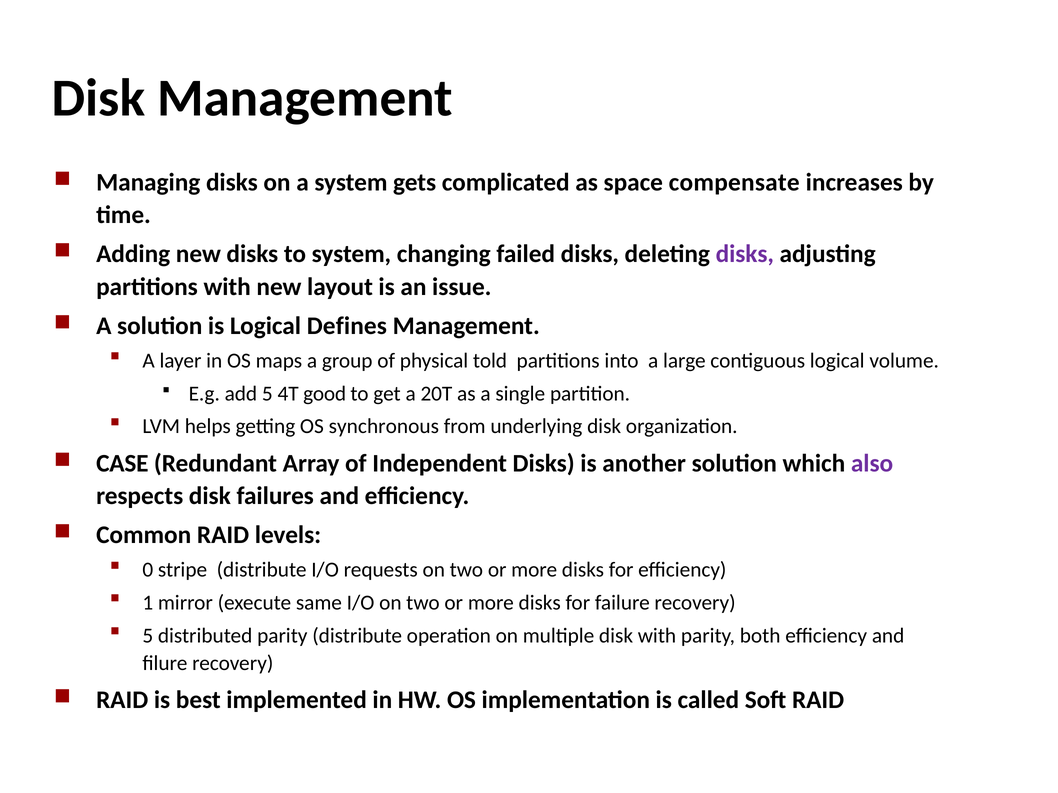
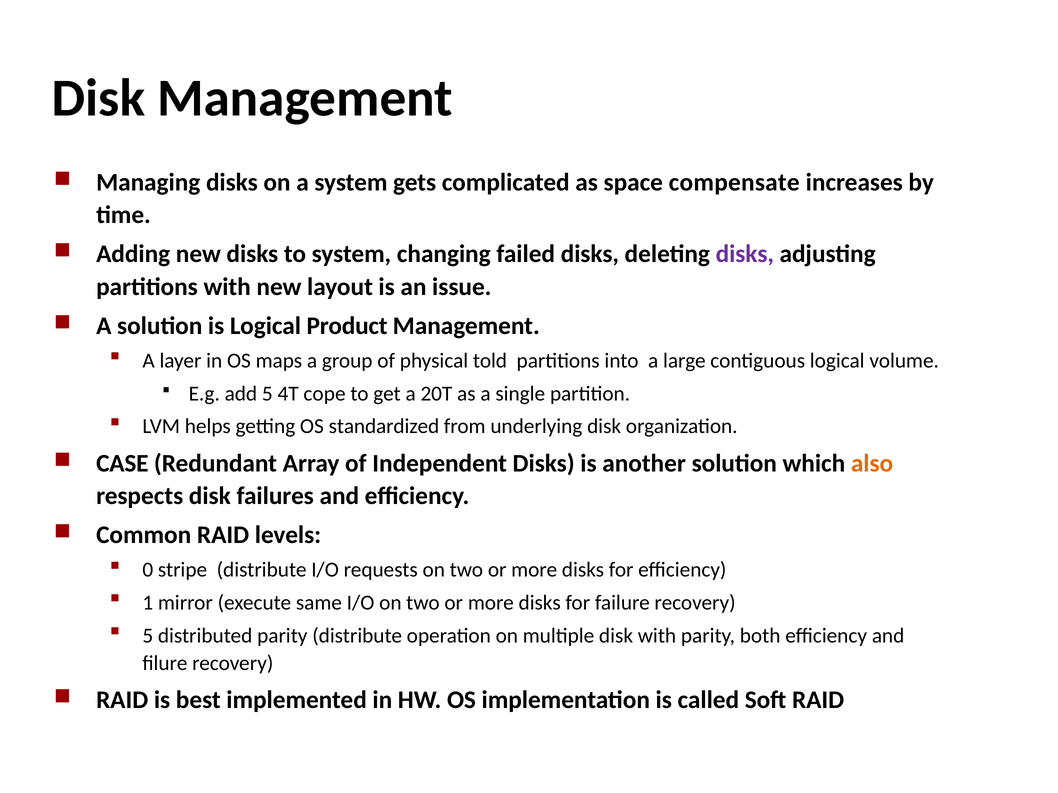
Defines: Defines -> Product
good: good -> cope
synchronous: synchronous -> standardized
also colour: purple -> orange
